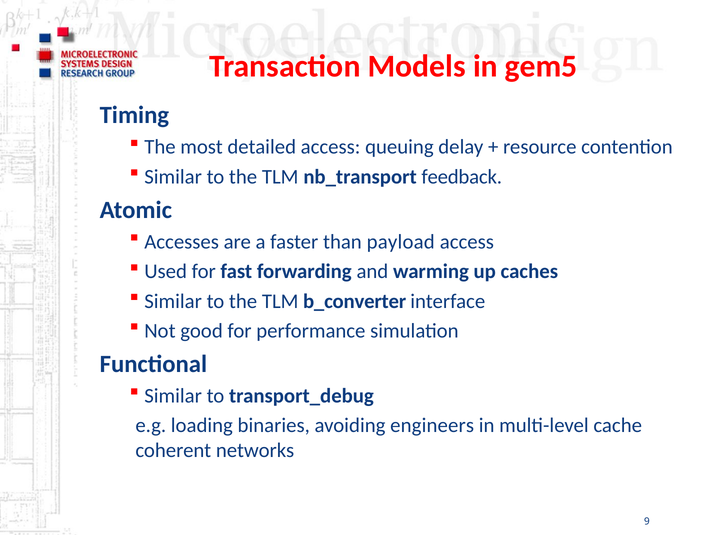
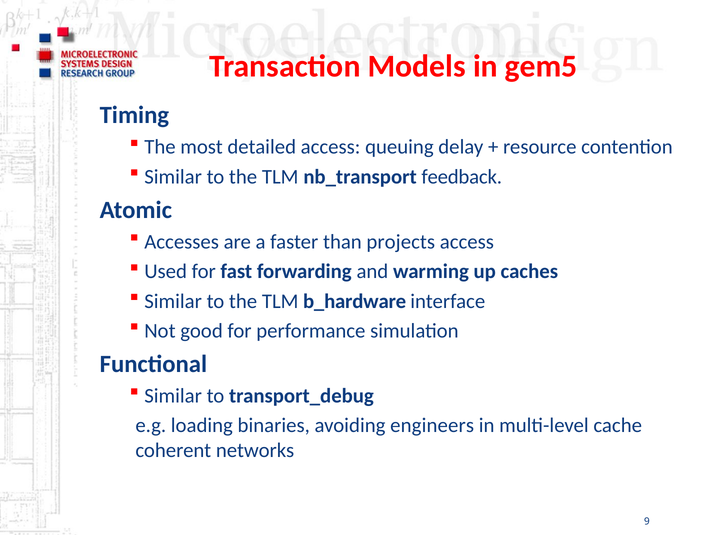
payload: payload -> projects
b_converter: b_converter -> b_hardware
